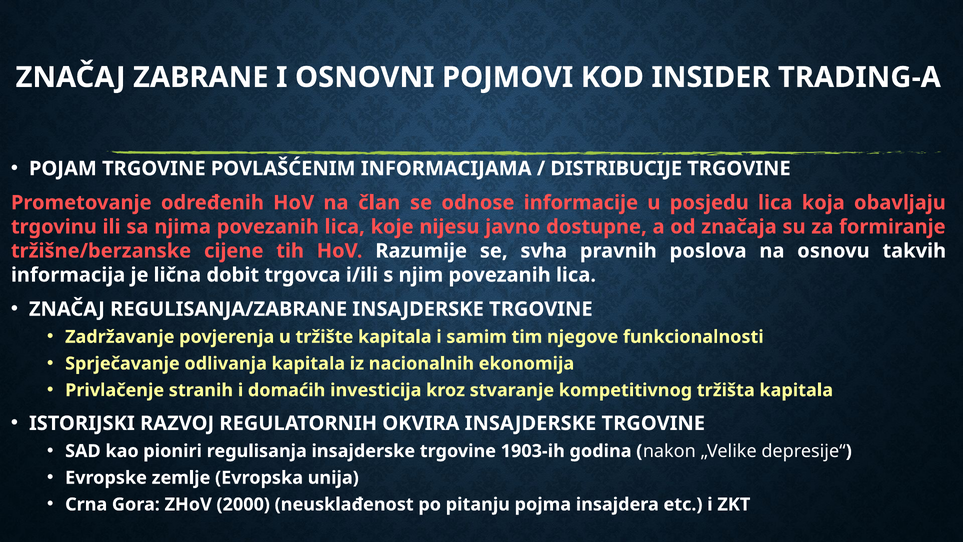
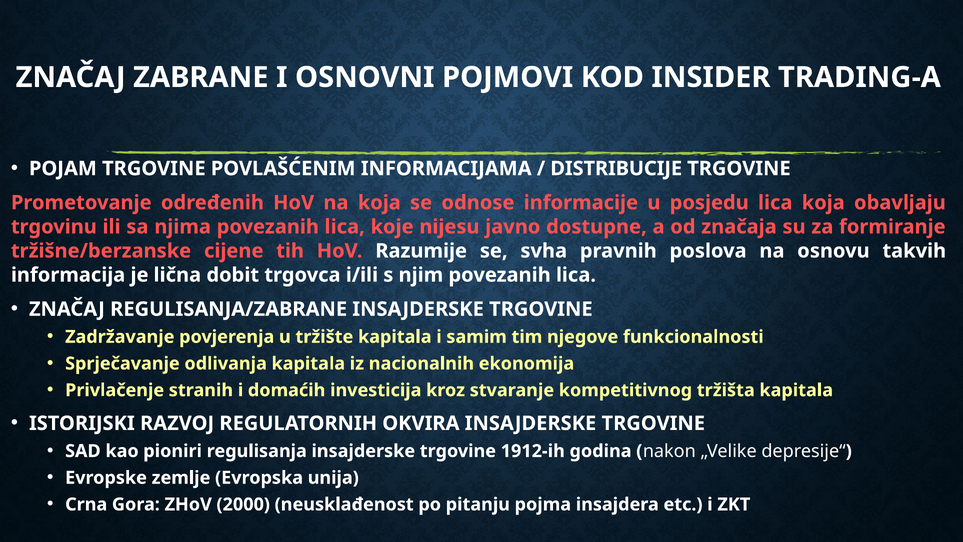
na član: član -> koja
1903-ih: 1903-ih -> 1912-ih
